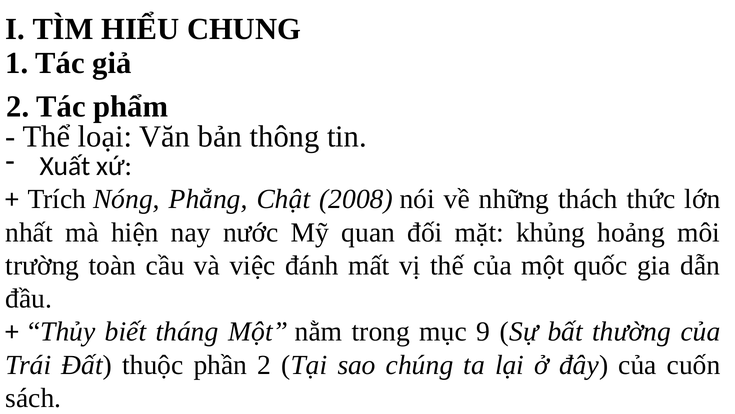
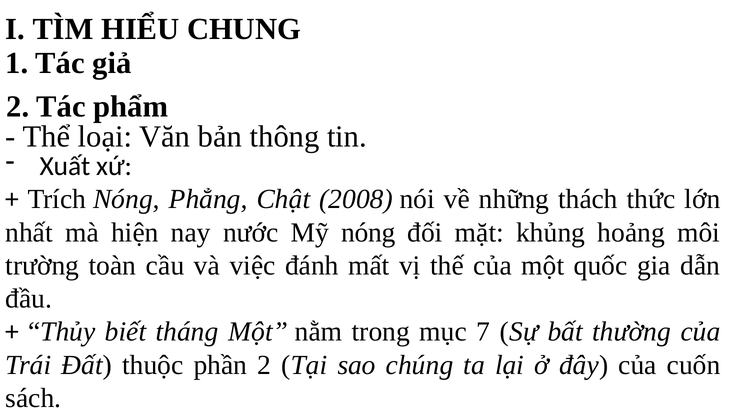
quan: quan -> nóng
9: 9 -> 7
